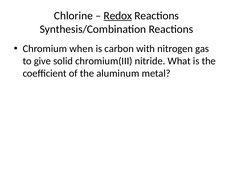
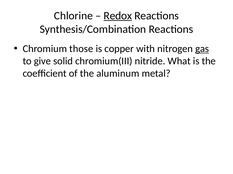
when: when -> those
carbon: carbon -> copper
gas underline: none -> present
